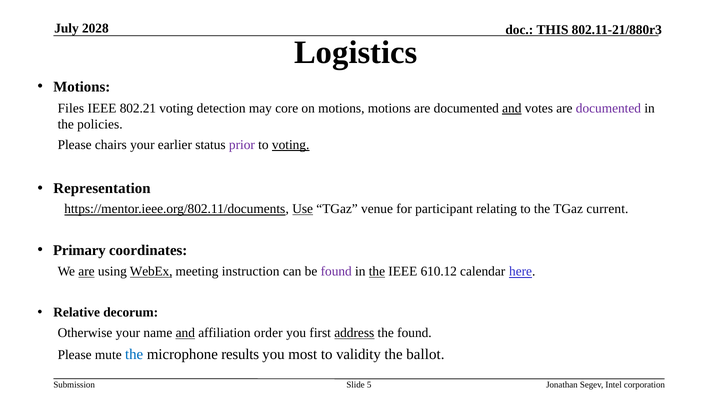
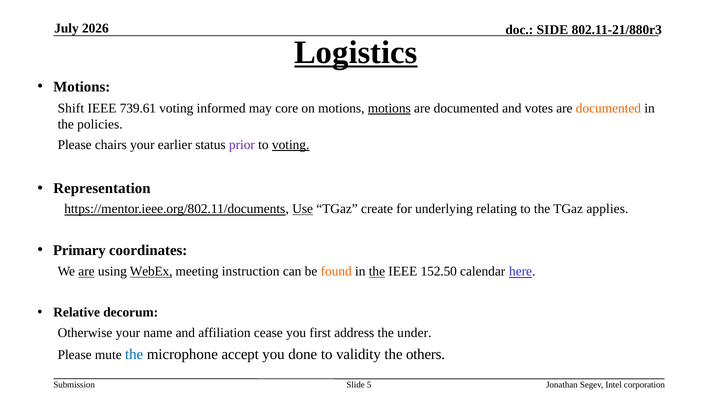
2028: 2028 -> 2026
THIS: THIS -> SIDE
Logistics underline: none -> present
Files: Files -> Shift
802.21: 802.21 -> 739.61
detection: detection -> informed
motions at (389, 108) underline: none -> present
and at (512, 108) underline: present -> none
documented at (608, 108) colour: purple -> orange
venue: venue -> create
participant: participant -> underlying
current: current -> applies
found at (336, 271) colour: purple -> orange
610.12: 610.12 -> 152.50
and at (185, 333) underline: present -> none
order: order -> cease
address underline: present -> none
the found: found -> under
results: results -> accept
most: most -> done
ballot: ballot -> others
